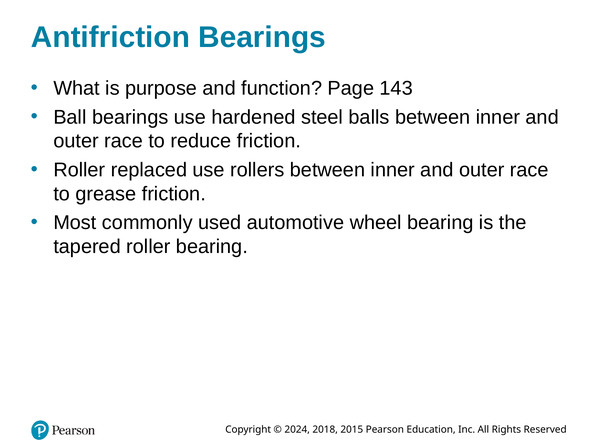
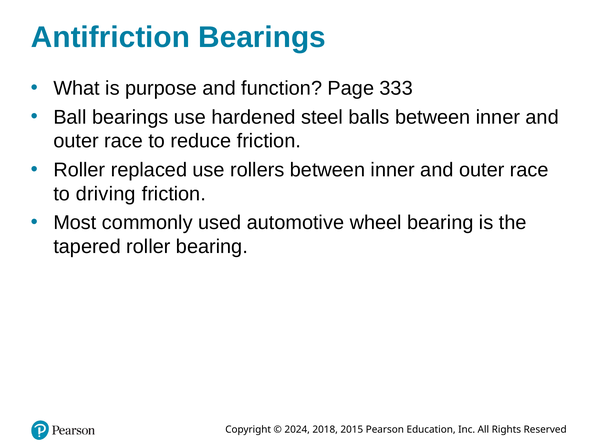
143: 143 -> 333
grease: grease -> driving
